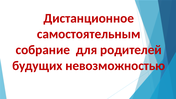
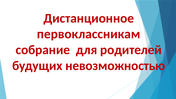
самостоятельным: самостоятельным -> первоклассникам
